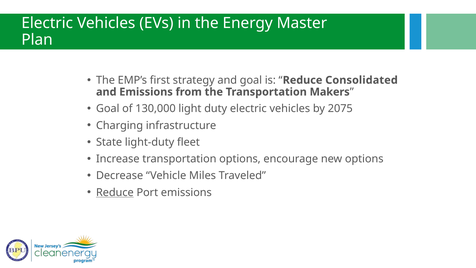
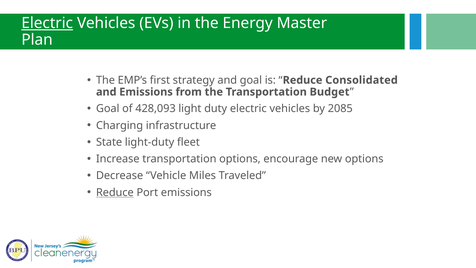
Electric at (47, 23) underline: none -> present
Makers: Makers -> Budget
130,000: 130,000 -> 428,093
2075: 2075 -> 2085
